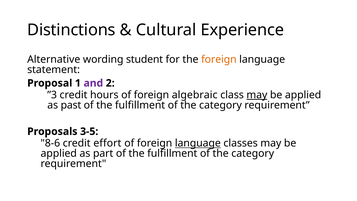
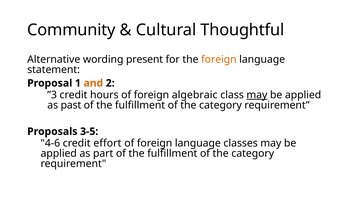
Distinctions: Distinctions -> Community
Experience: Experience -> Thoughtful
student: student -> present
and colour: purple -> orange
8-6: 8-6 -> 4-6
language at (198, 143) underline: present -> none
